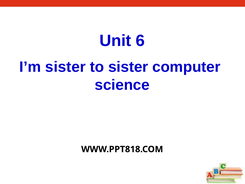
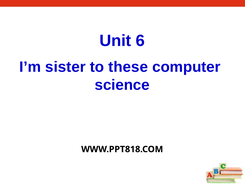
to sister: sister -> these
